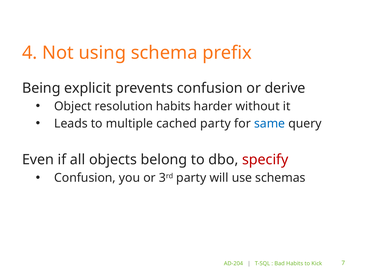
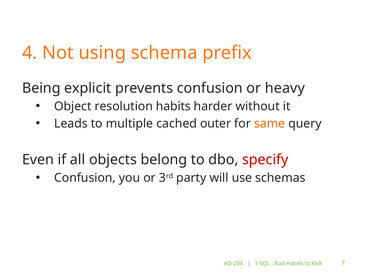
derive: derive -> heavy
cached party: party -> outer
same colour: blue -> orange
